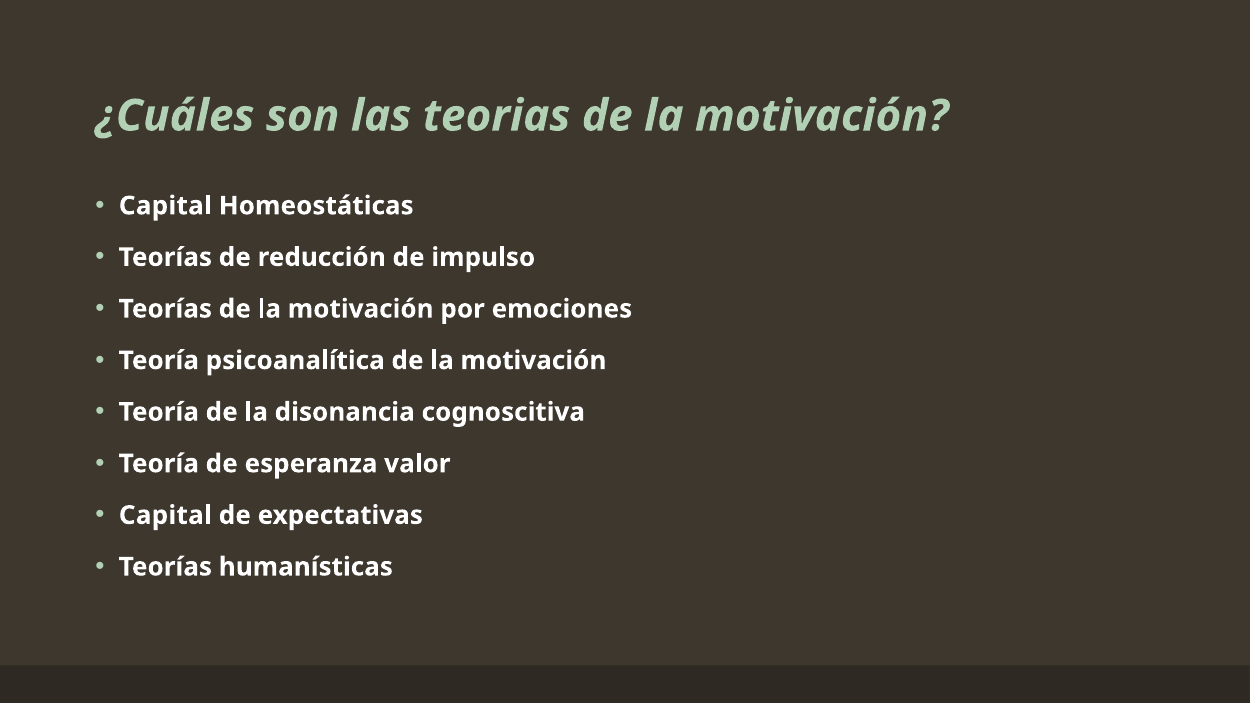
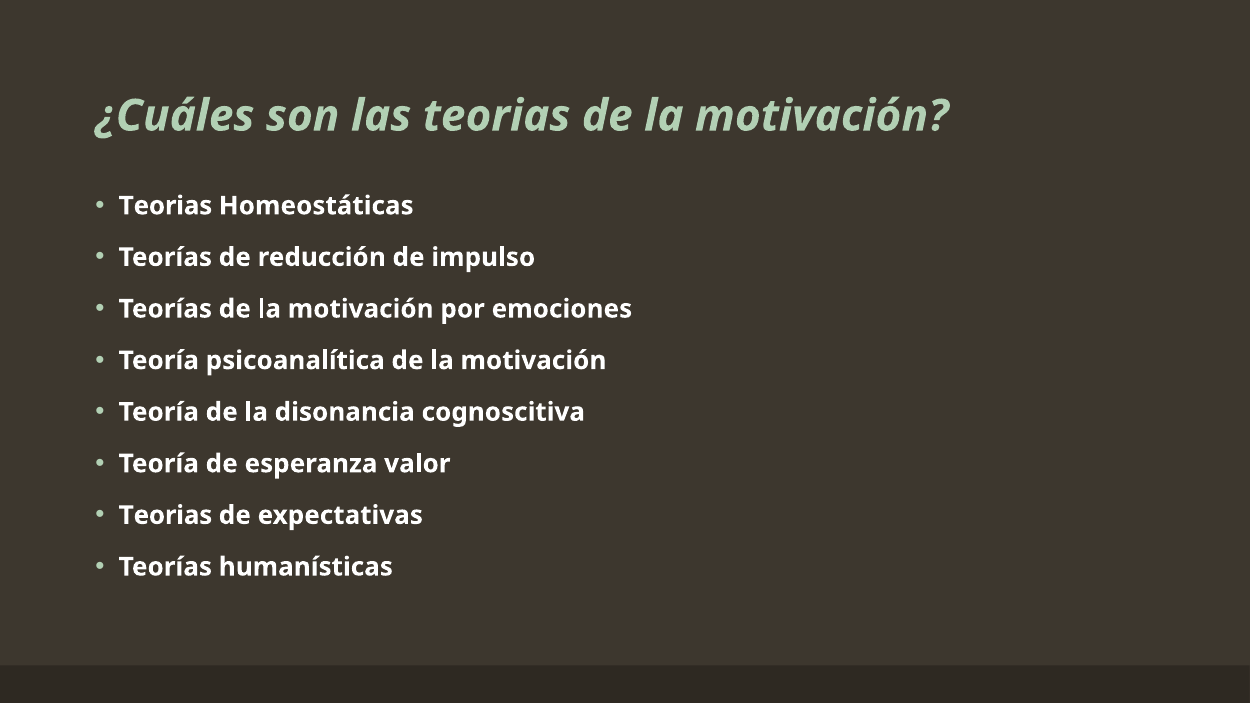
Capital at (165, 206): Capital -> Teorias
Capital at (165, 515): Capital -> Teorias
